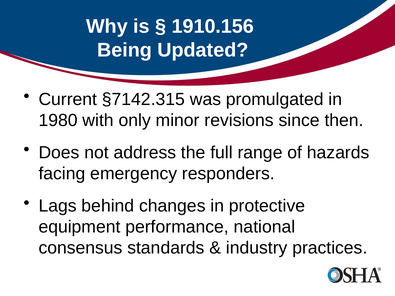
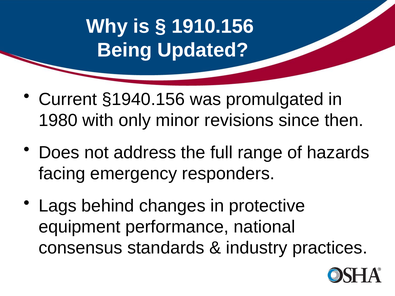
§7142.315: §7142.315 -> §1940.156
